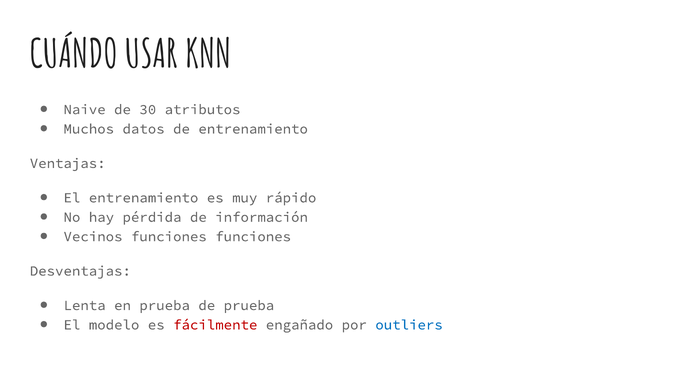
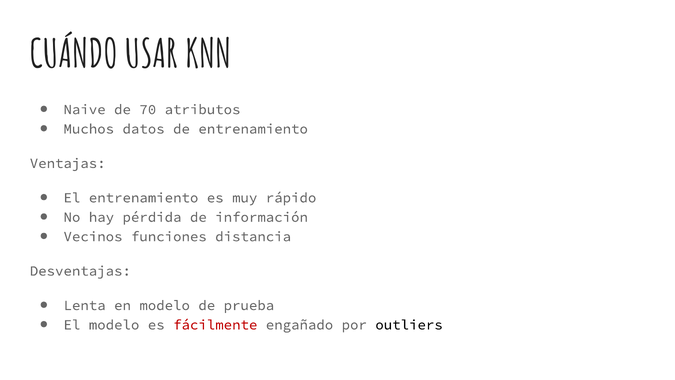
30: 30 -> 70
funciones funciones: funciones -> distancia
en prueba: prueba -> modelo
outliers colour: blue -> black
